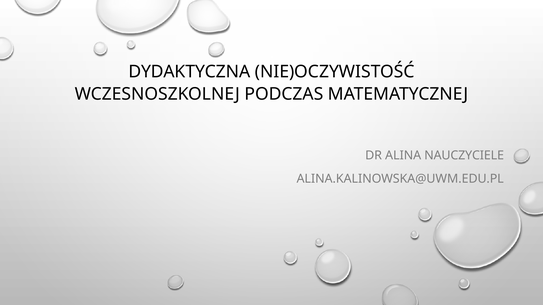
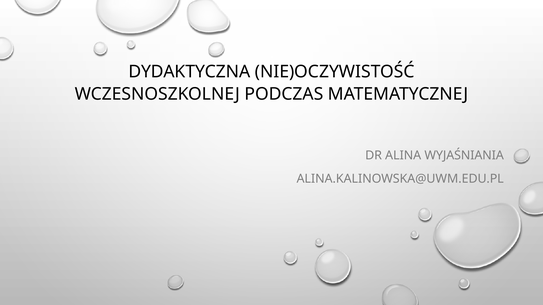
NAUCZYCIELE: NAUCZYCIELE -> WYJAŚNIANIA
